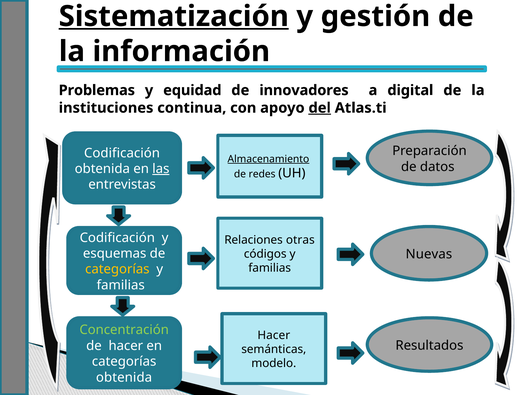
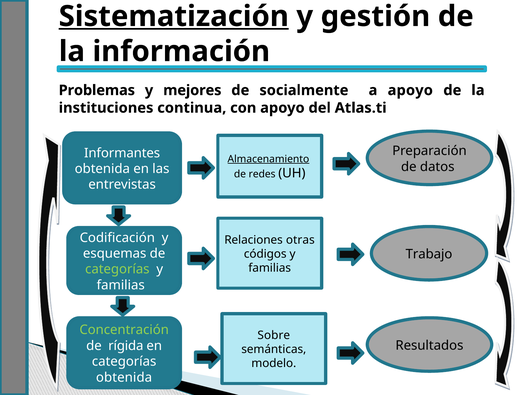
equidad: equidad -> mejores
innovadores: innovadores -> socialmente
a digital: digital -> apoyo
del underline: present -> none
Codificación at (122, 153): Codificación -> Informantes
las underline: present -> none
Nuevas: Nuevas -> Trabajo
categorías at (117, 269) colour: yellow -> light green
Hacer at (274, 336): Hacer -> Sobre
de hacer: hacer -> rígida
